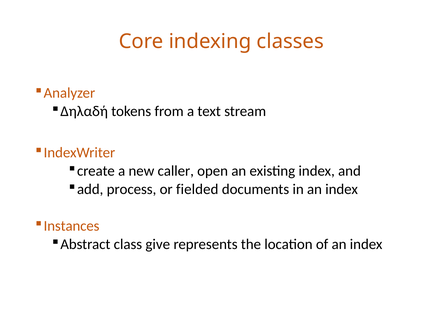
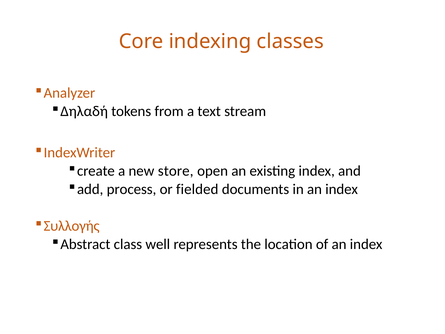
caller: caller -> store
Instances: Instances -> Συλλογής
give: give -> well
